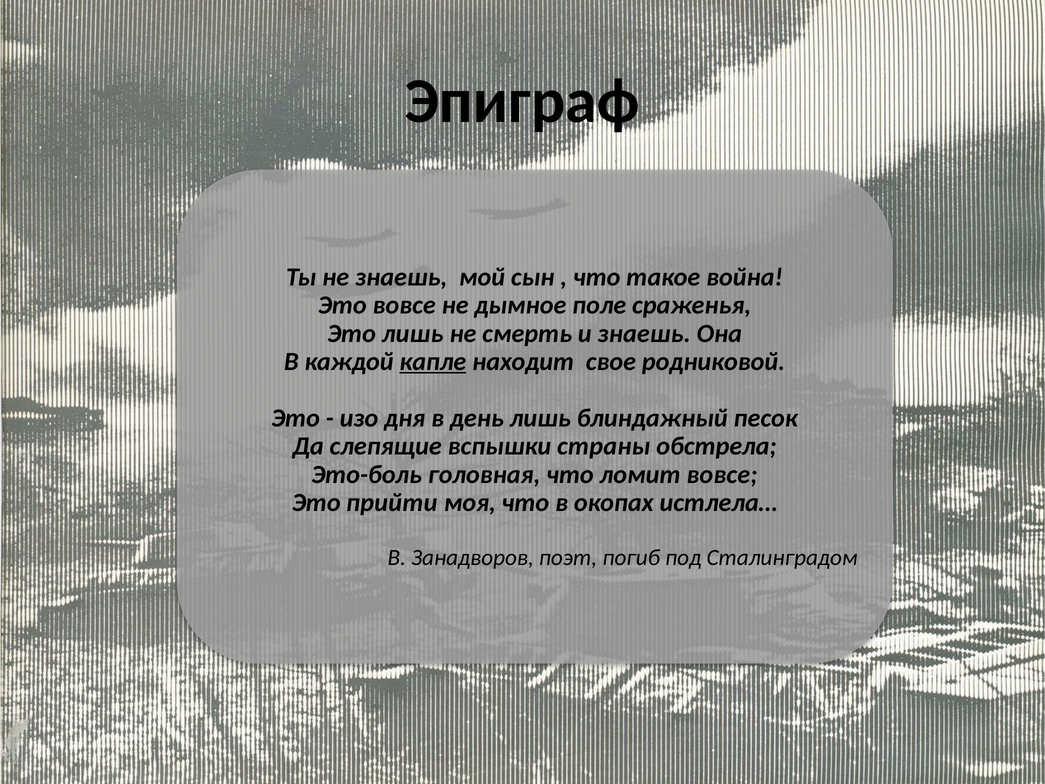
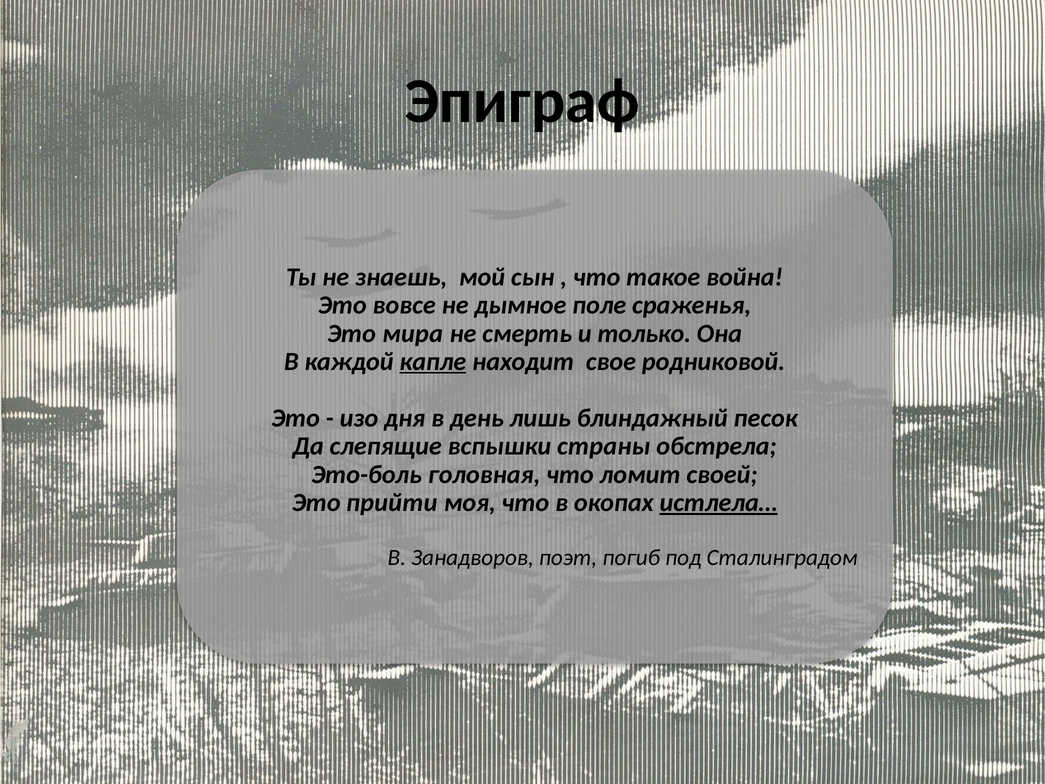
Это лишь: лишь -> мира
и знаешь: знаешь -> только
ломит вовсе: вовсе -> своей
истлела… underline: none -> present
